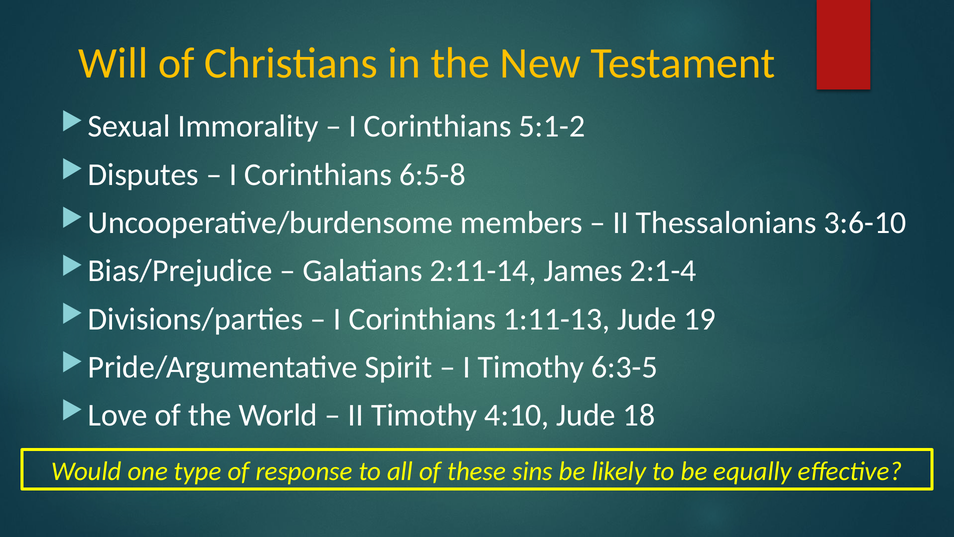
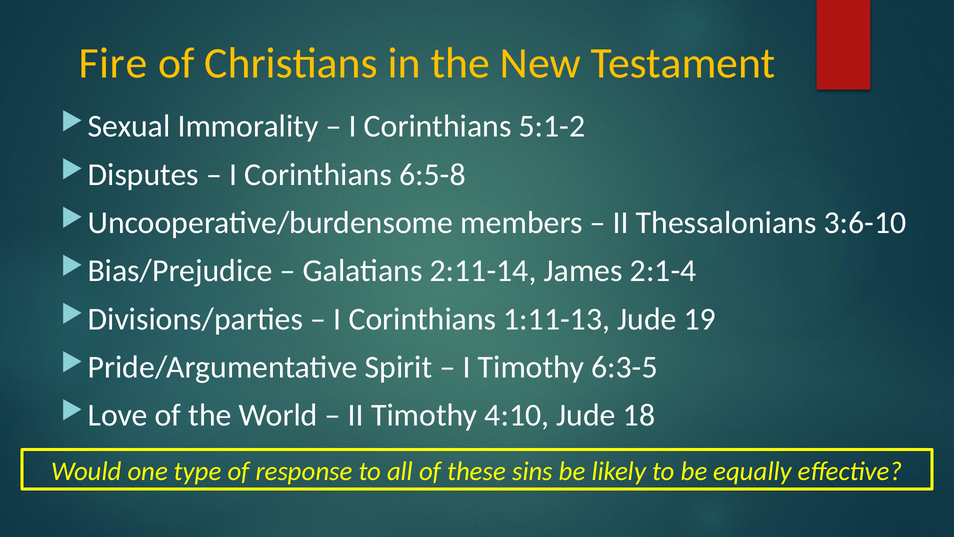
Will: Will -> Fire
